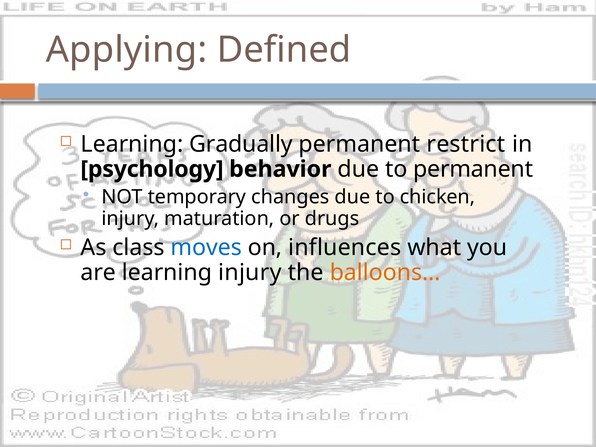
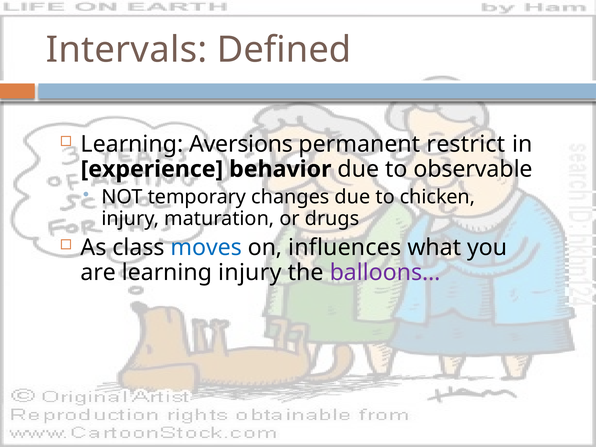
Applying: Applying -> Intervals
Gradually: Gradually -> Aversions
psychology: psychology -> experience
to permanent: permanent -> observable
balloons… colour: orange -> purple
